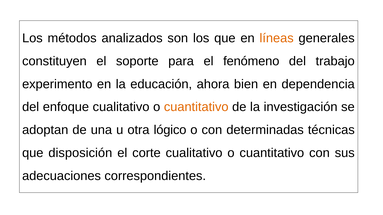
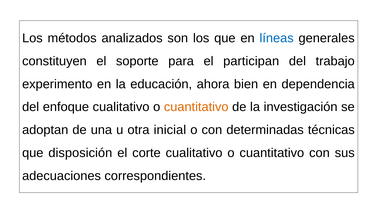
líneas colour: orange -> blue
fenómeno: fenómeno -> participan
lógico: lógico -> inicial
